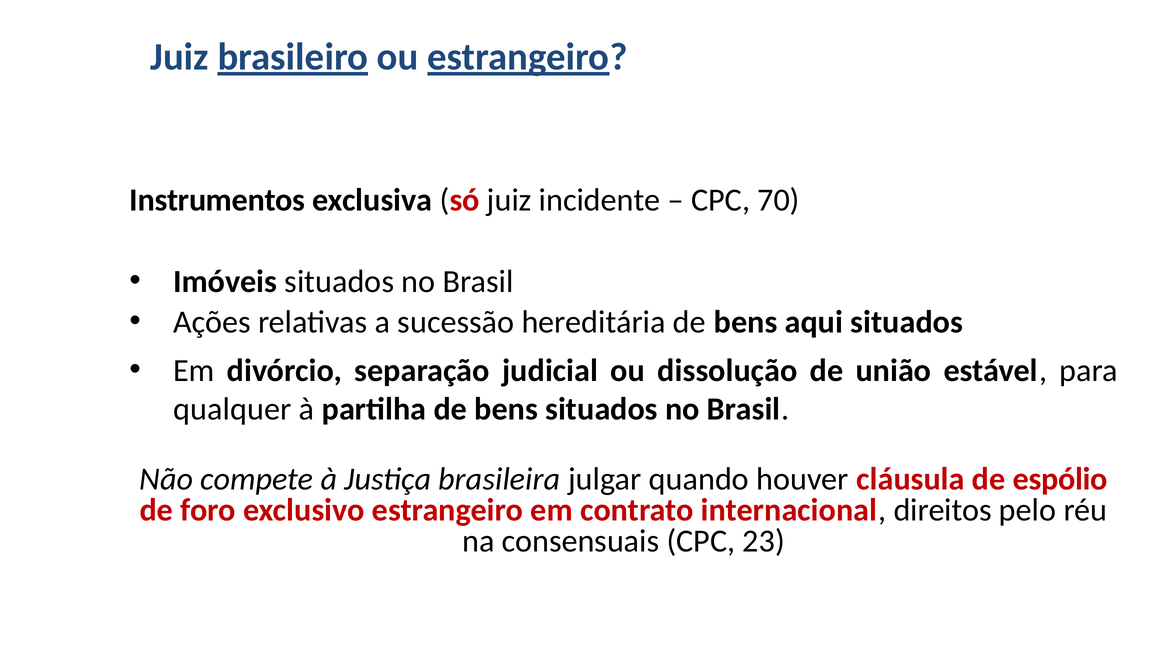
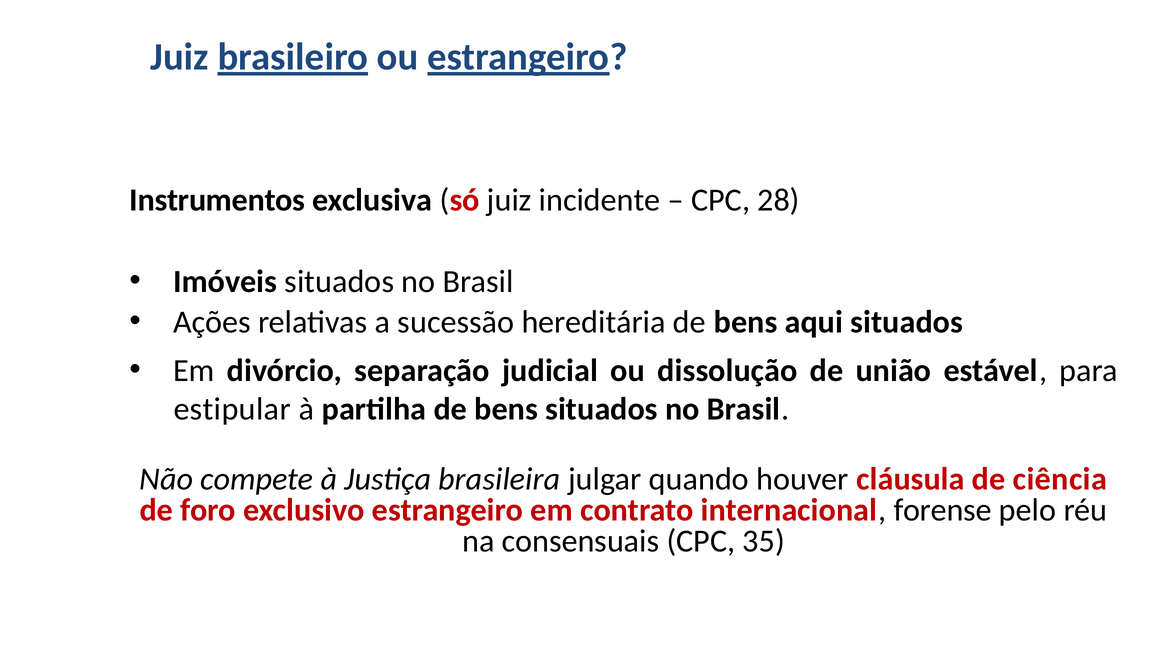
70: 70 -> 28
qualquer: qualquer -> estipular
espólio: espólio -> ciência
direitos: direitos -> forense
23: 23 -> 35
